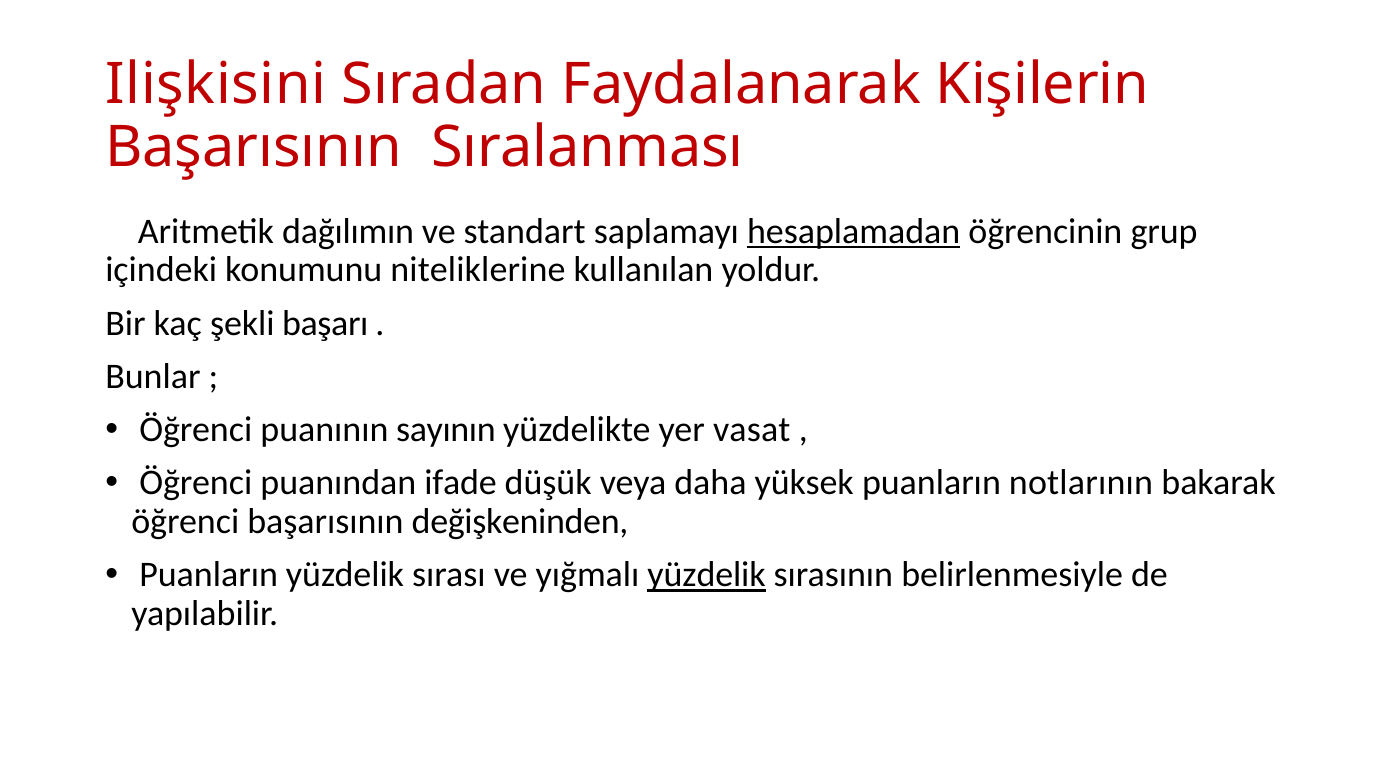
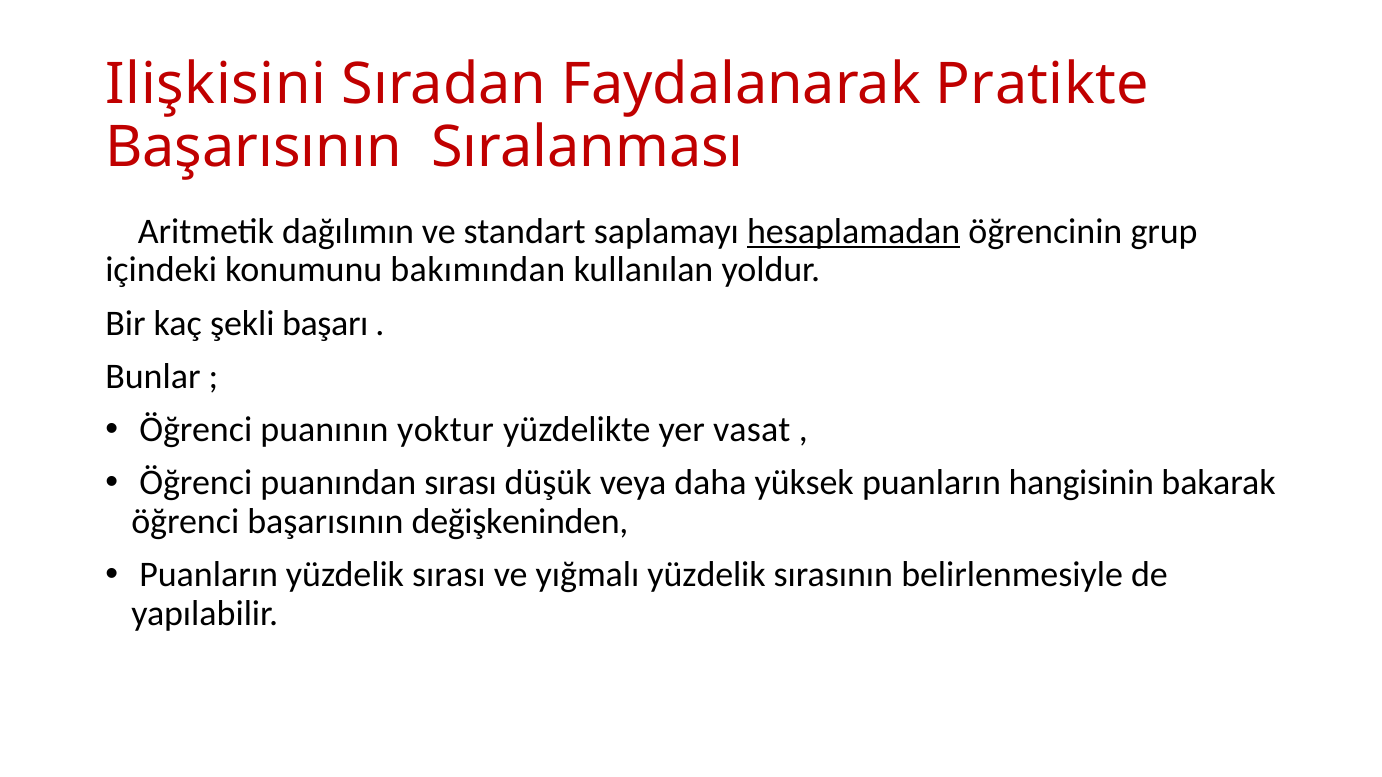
Kişilerin: Kişilerin -> Pratikte
niteliklerine: niteliklerine -> bakımından
sayının: sayının -> yoktur
puanından ifade: ifade -> sırası
notlarının: notlarının -> hangisinin
yüzdelik at (707, 575) underline: present -> none
